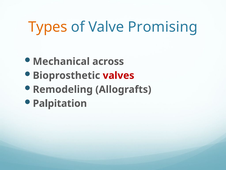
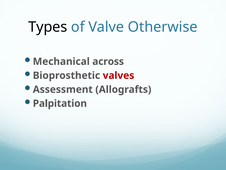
Types colour: orange -> black
Promising: Promising -> Otherwise
Remodeling: Remodeling -> Assessment
